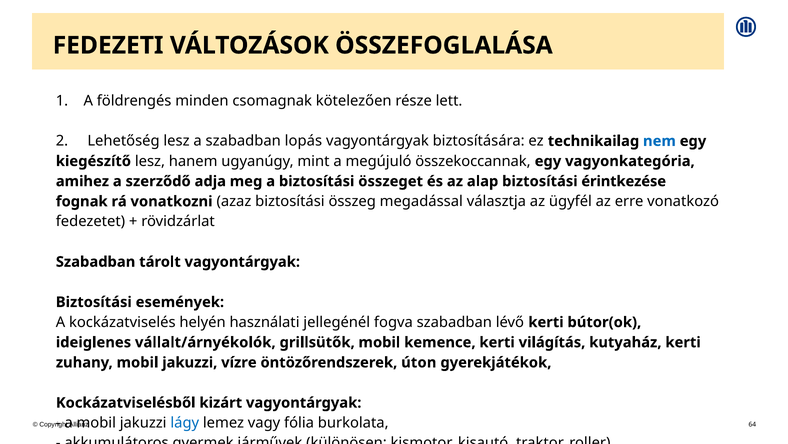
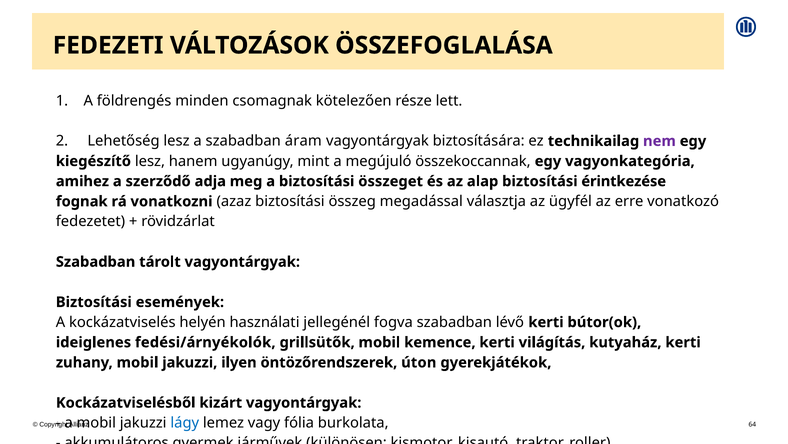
lopás: lopás -> áram
nem colour: blue -> purple
vállalt/árnyékolók: vállalt/árnyékolók -> fedési/árnyékolók
vízre: vízre -> ilyen
